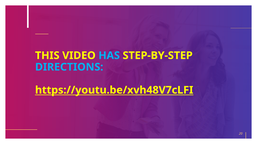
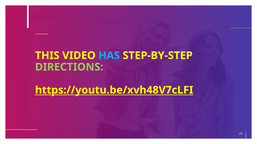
DIRECTIONS colour: light blue -> light green
